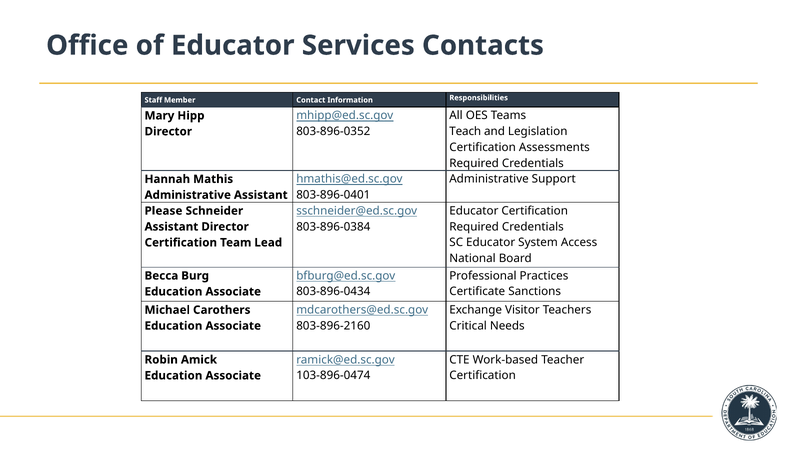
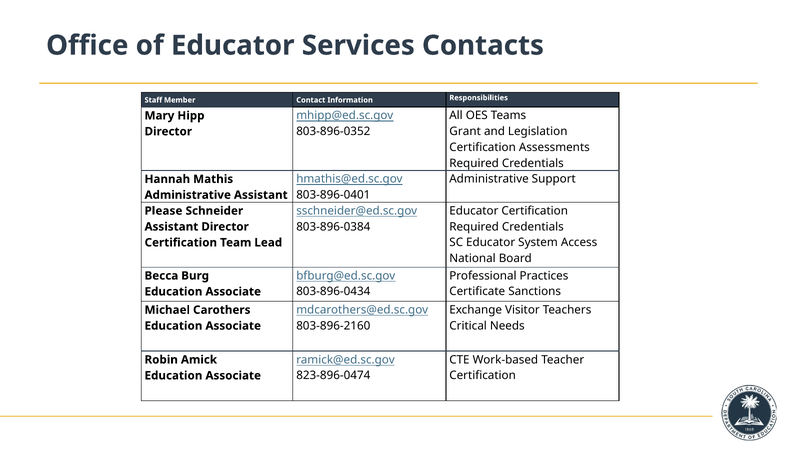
Teach: Teach -> Grant
103-896-0474: 103-896-0474 -> 823-896-0474
